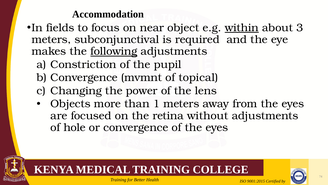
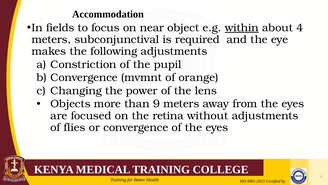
3: 3 -> 4
following underline: present -> none
topical: topical -> orange
1: 1 -> 9
hole: hole -> flies
